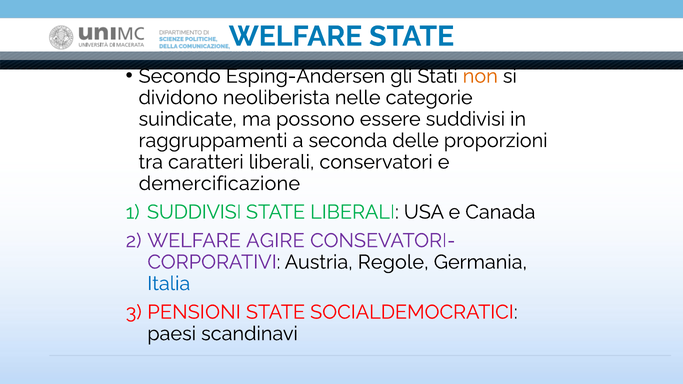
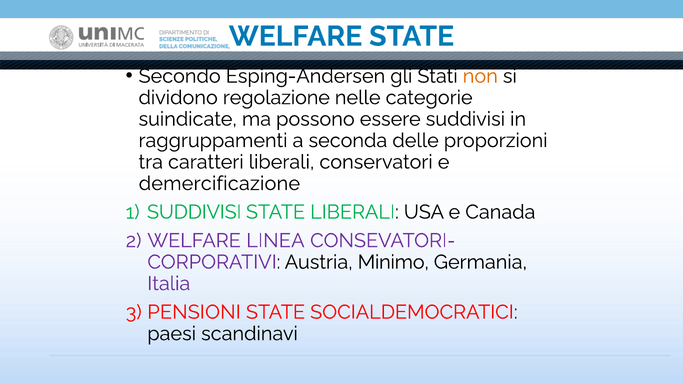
neoliberista: neoliberista -> regolazione
AGIRE: AGIRE -> LINEA
Regole: Regole -> Minimo
Italia colour: blue -> purple
